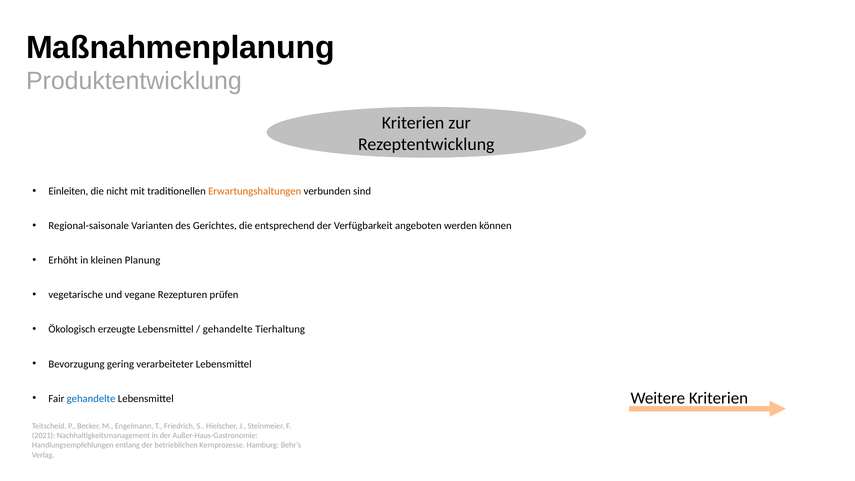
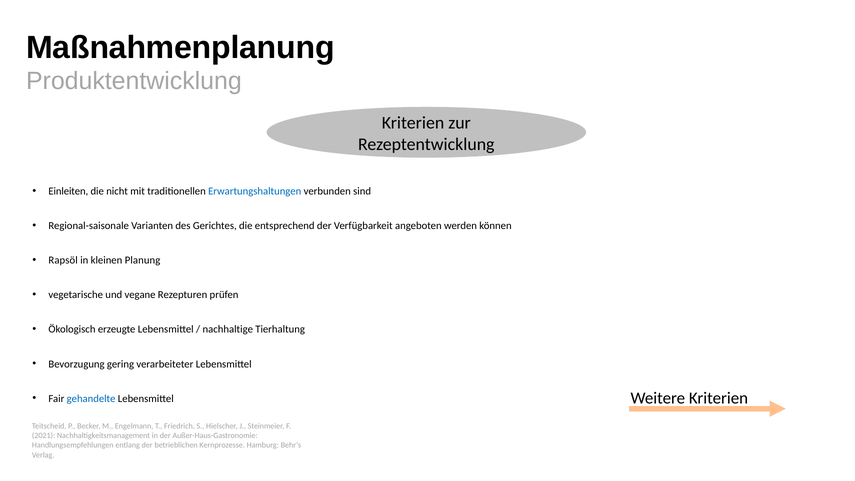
Erwartungshaltungen colour: orange -> blue
Erhöht: Erhöht -> Rapsöl
gehandelte at (228, 329): gehandelte -> nachhaltige
